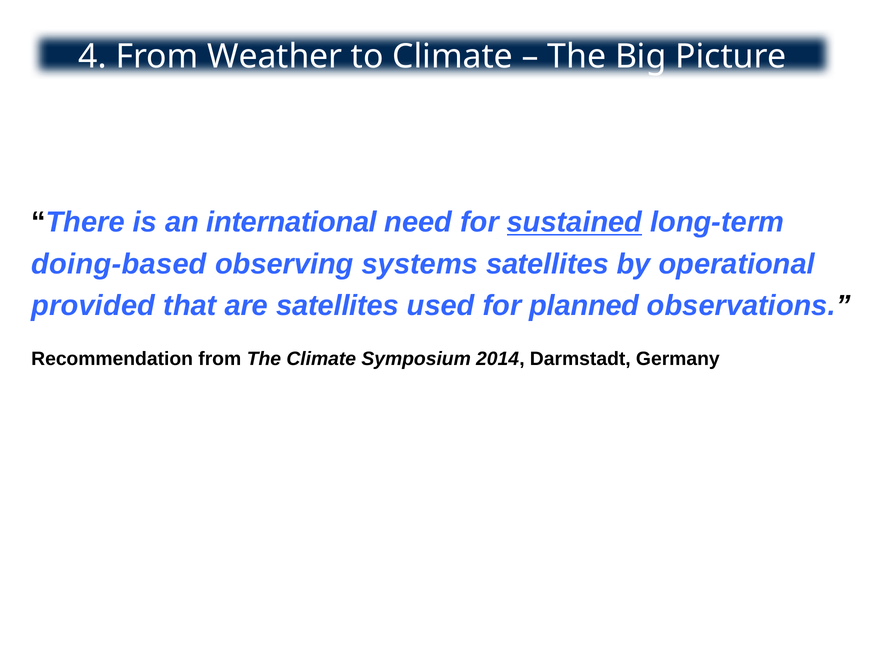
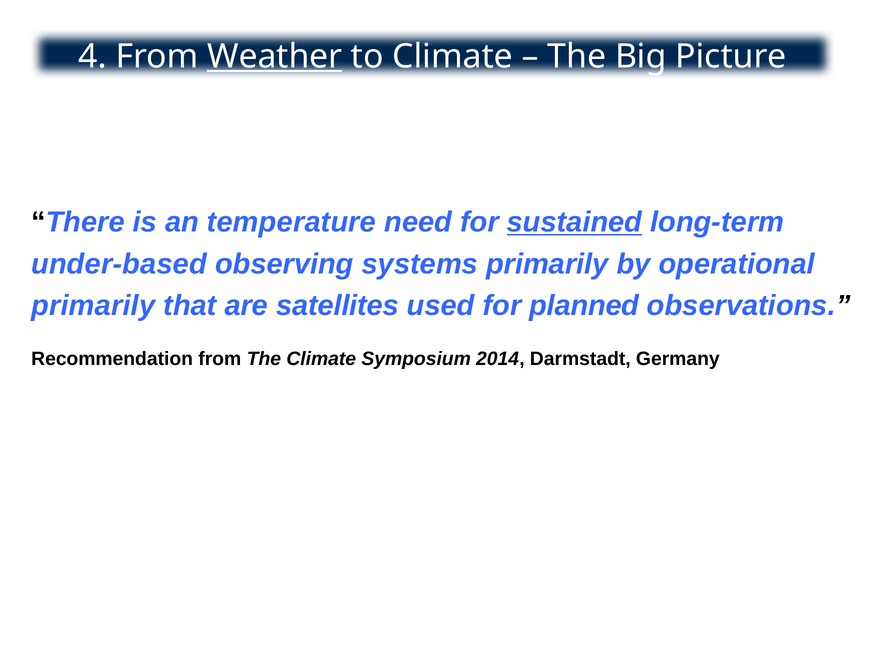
Weather underline: none -> present
international: international -> temperature
doing-based: doing-based -> under-based
systems satellites: satellites -> primarily
provided at (93, 306): provided -> primarily
